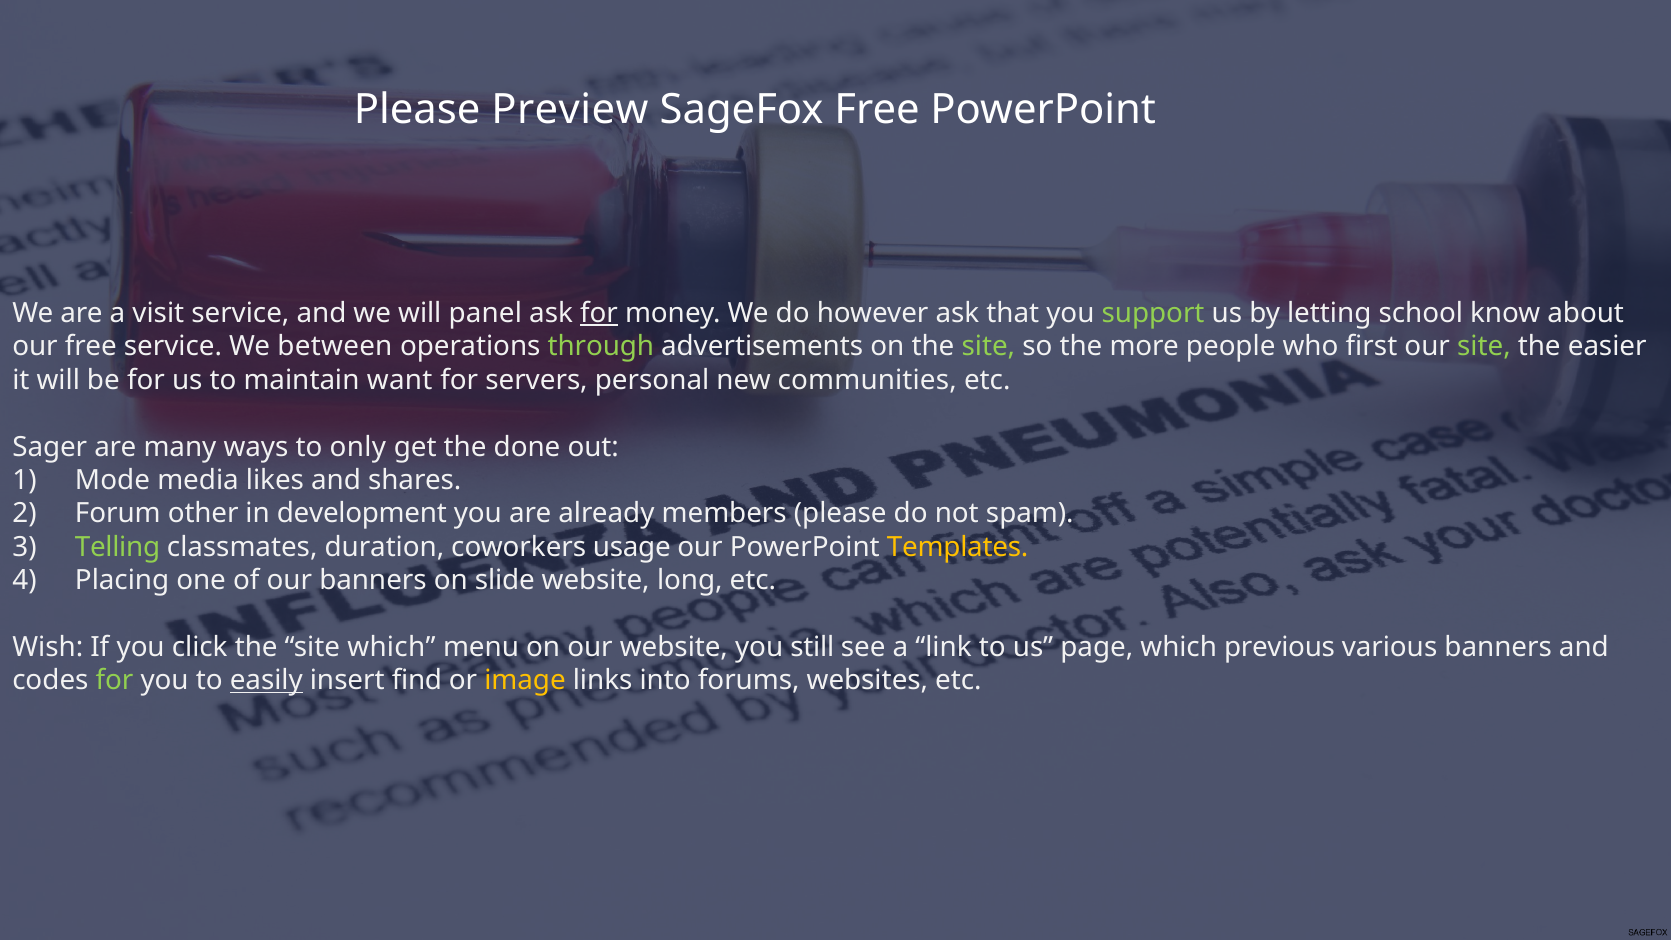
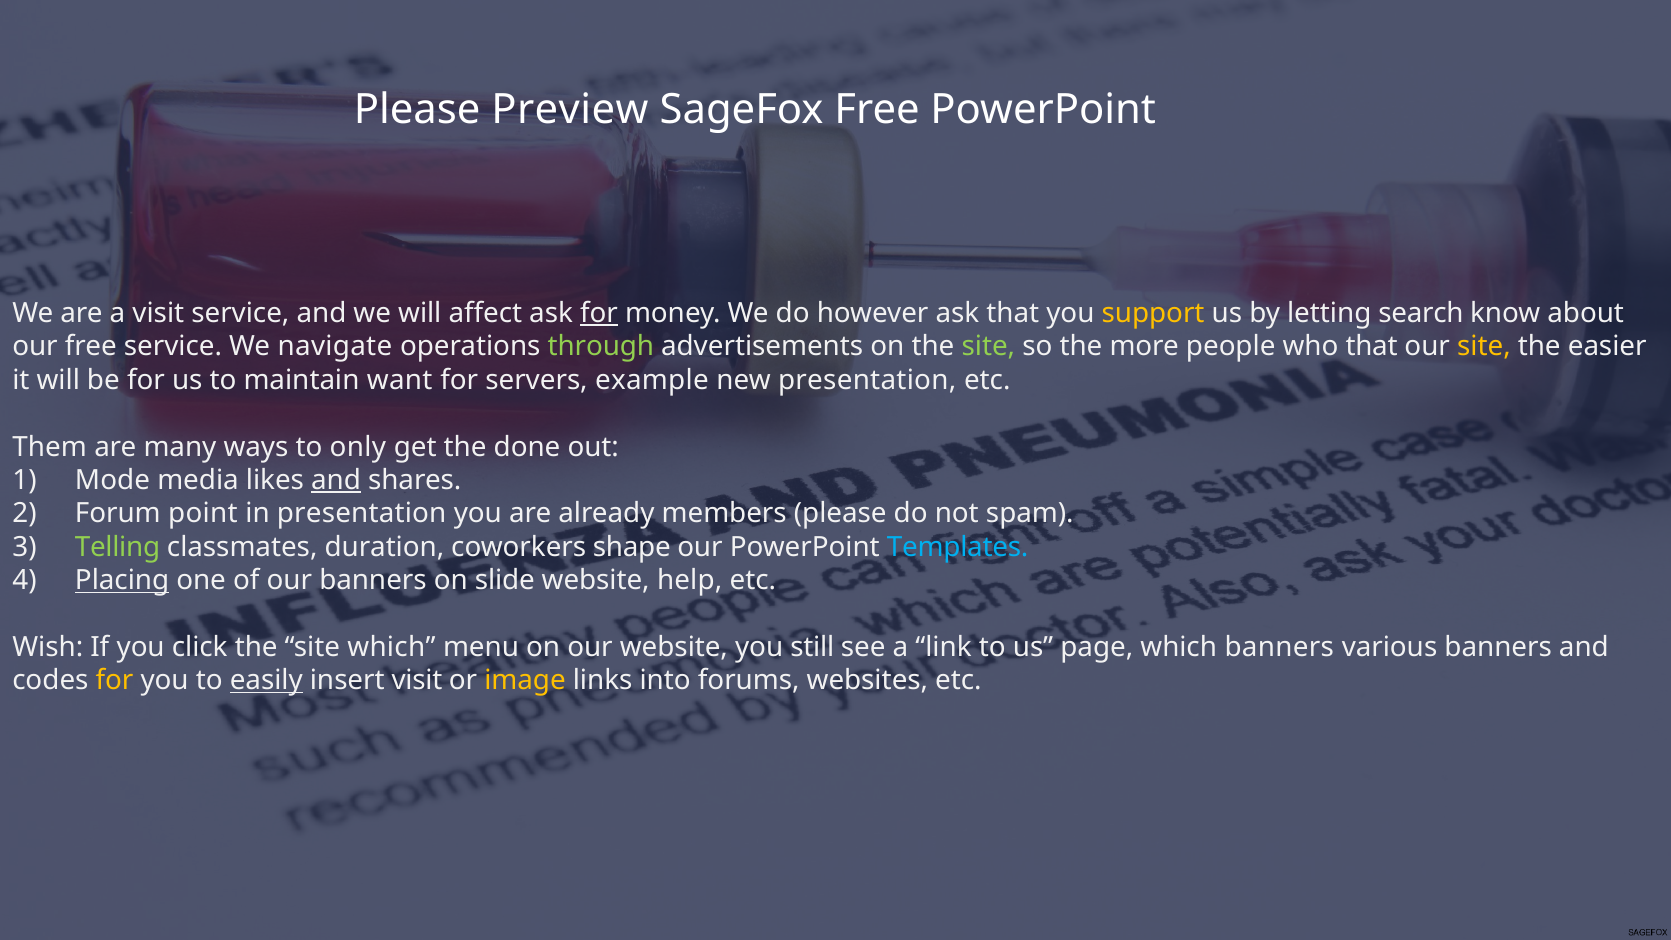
panel: panel -> affect
support colour: light green -> yellow
school: school -> search
between: between -> navigate
who first: first -> that
site at (1484, 347) colour: light green -> yellow
personal: personal -> example
new communities: communities -> presentation
Sager: Sager -> Them
and at (336, 480) underline: none -> present
other: other -> point
in development: development -> presentation
usage: usage -> shape
Templates colour: yellow -> light blue
Placing underline: none -> present
long: long -> help
which previous: previous -> banners
for at (114, 681) colour: light green -> yellow
insert find: find -> visit
